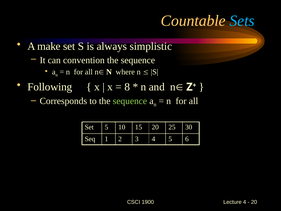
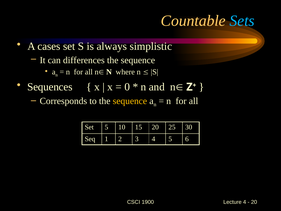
make: make -> cases
convention: convention -> differences
Following: Following -> Sequences
8: 8 -> 0
sequence at (130, 101) colour: light green -> yellow
